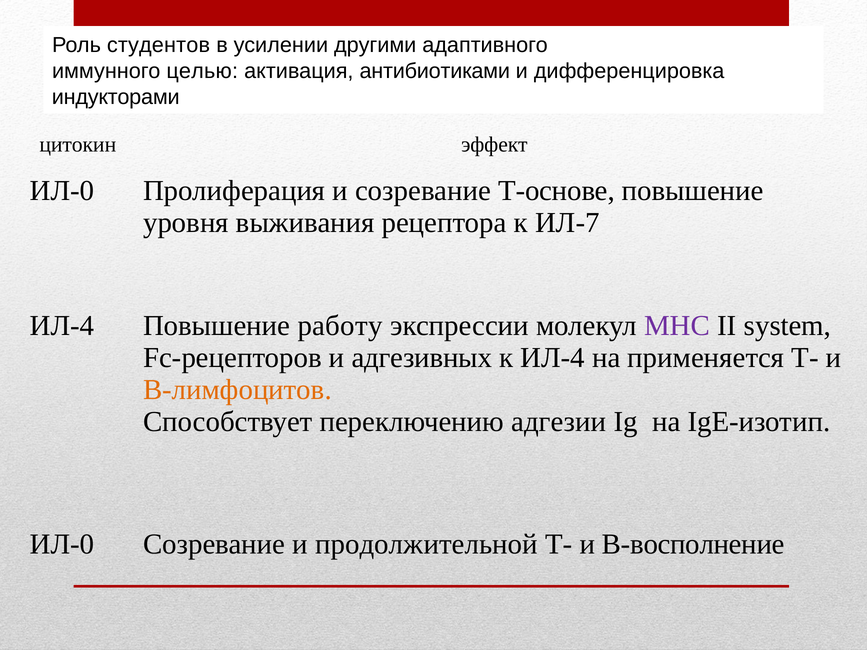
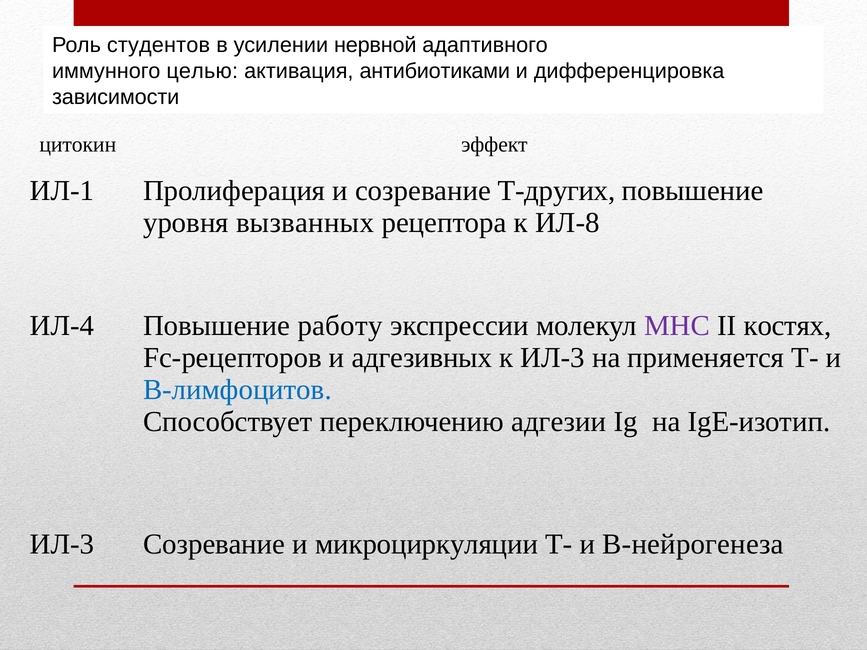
другими: другими -> нервной
индукторами: индукторами -> зависимости
ИЛ-0 at (62, 191): ИЛ-0 -> ИЛ-1
Т-основе: Т-основе -> Т-других
выживания: выживания -> вызванных
ИЛ-7: ИЛ-7 -> ИЛ-8
system: system -> костях
к ИЛ-4: ИЛ-4 -> ИЛ-3
В-лимфоцитов colour: orange -> blue
ИЛ-0 at (62, 544): ИЛ-0 -> ИЛ-3
продолжительной: продолжительной -> микроциркуляции
В-восполнение: В-восполнение -> В-нейрогенеза
